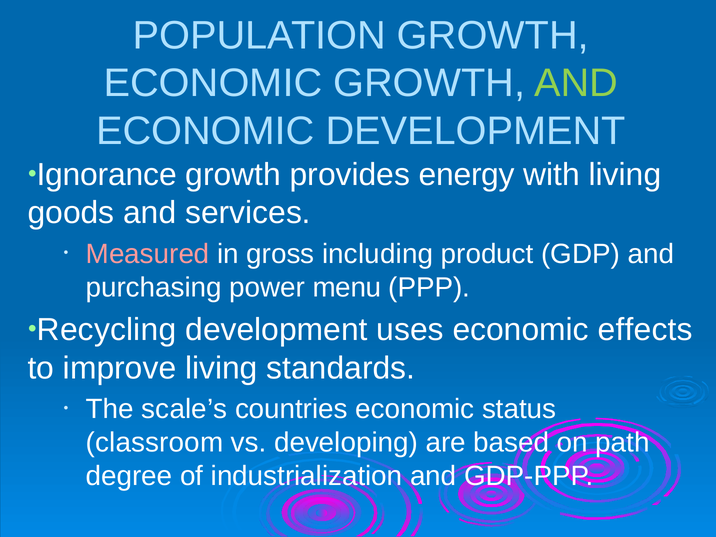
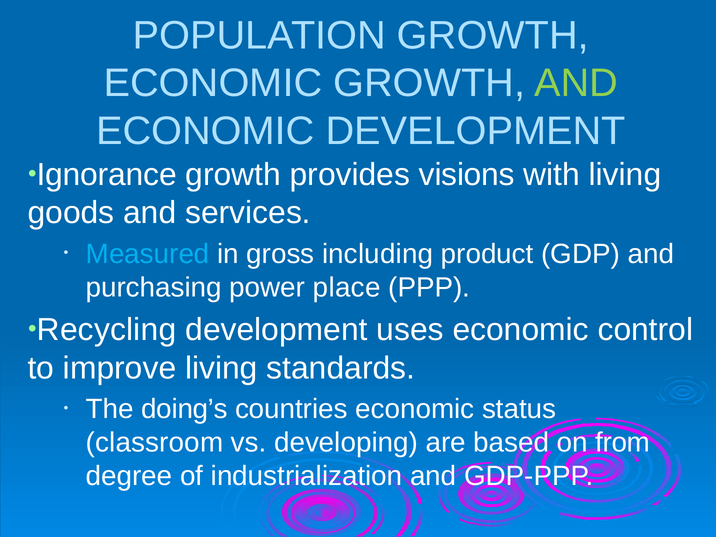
energy: energy -> visions
Measured colour: pink -> light blue
menu: menu -> place
effects: effects -> control
scale’s: scale’s -> doing’s
path: path -> from
